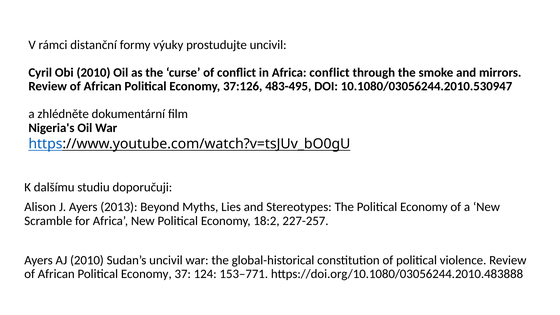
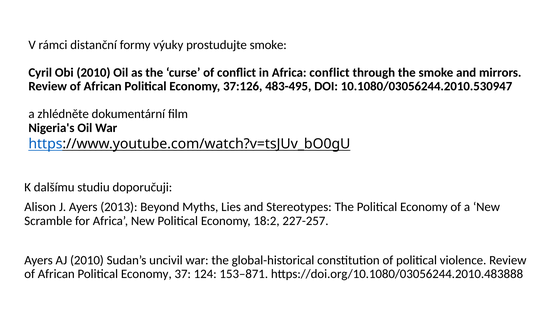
prostudujte uncivil: uncivil -> smoke
153–771: 153–771 -> 153–871
